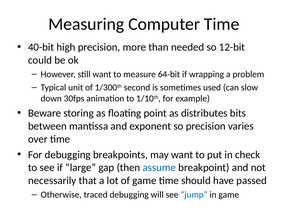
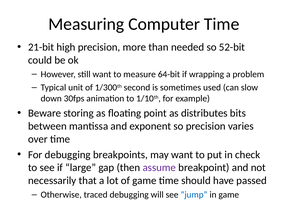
40-bit: 40-bit -> 21-bit
12-bit: 12-bit -> 52-bit
assume colour: blue -> purple
